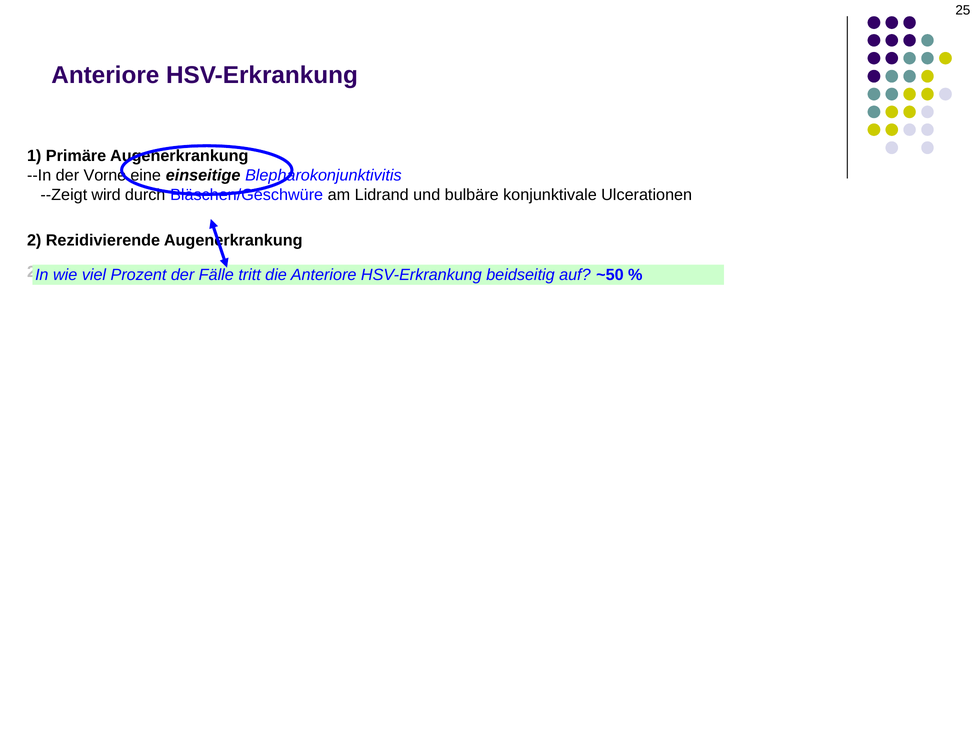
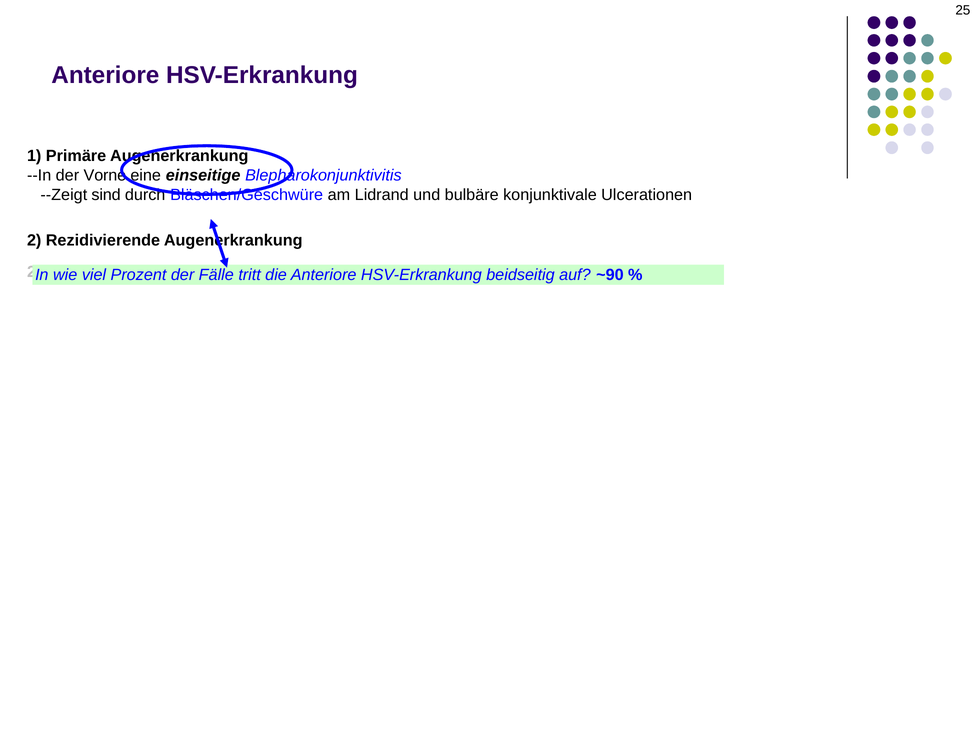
wird: wird -> sind
~50: ~50 -> ~90
